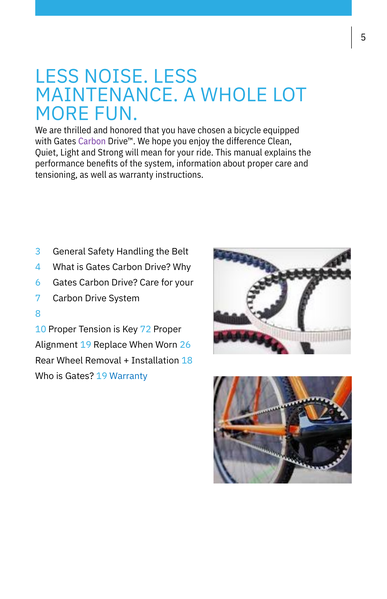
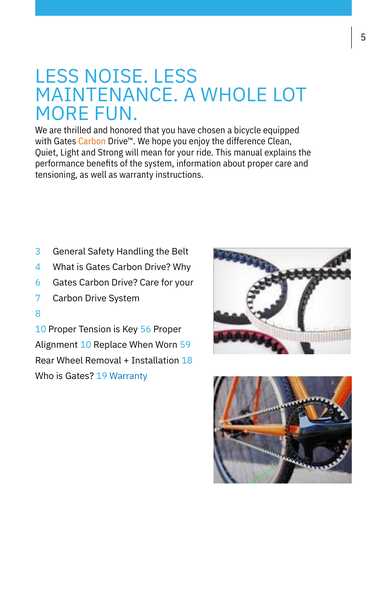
Carbon at (92, 141) colour: purple -> orange
72: 72 -> 56
Alignment 19: 19 -> 10
26: 26 -> 59
